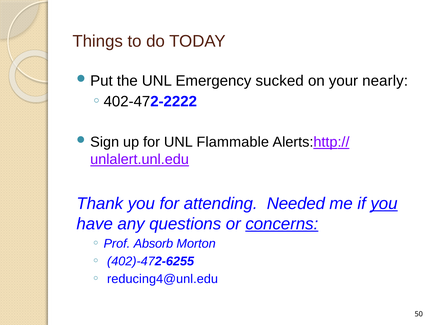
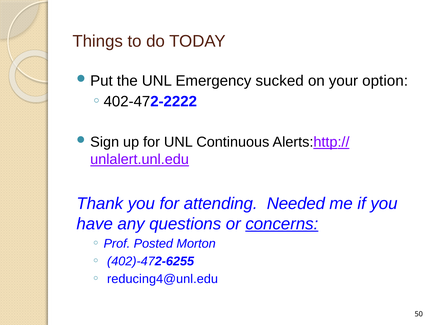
nearly: nearly -> option
Flammable: Flammable -> Continuous
you at (384, 203) underline: present -> none
Absorb: Absorb -> Posted
